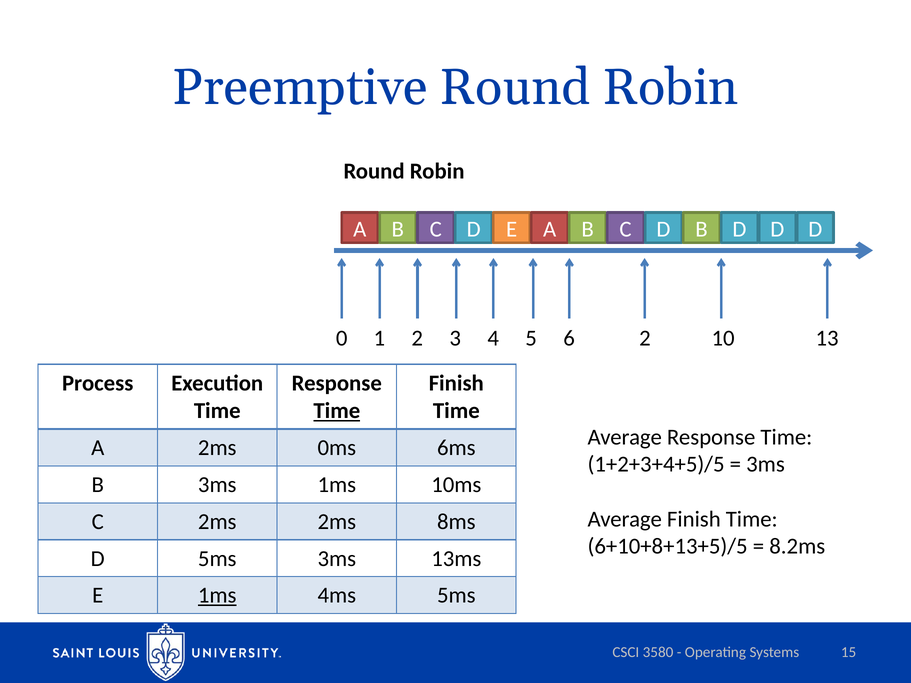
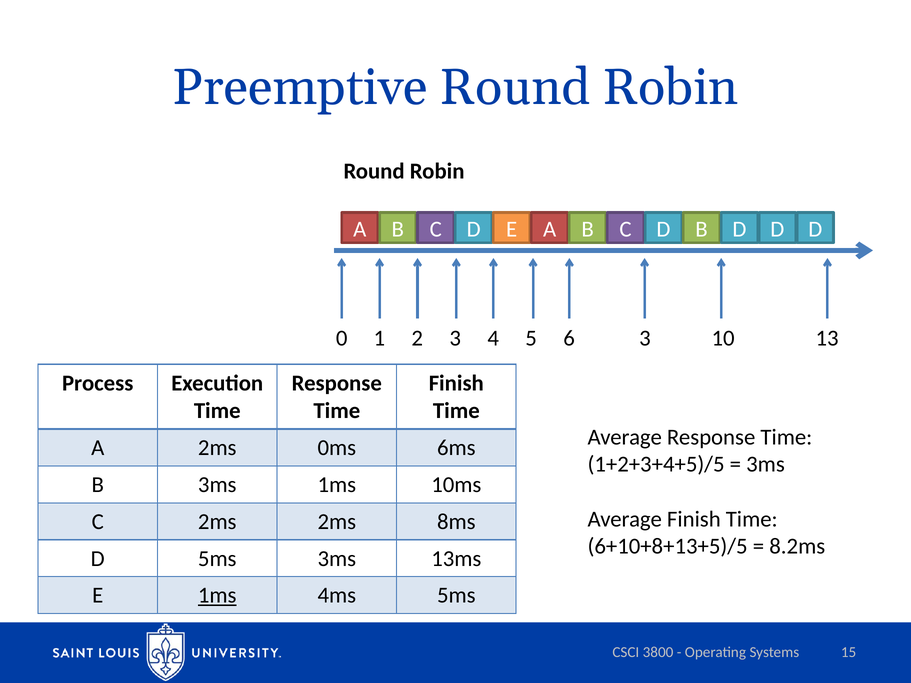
5 2: 2 -> 3
Time at (337, 411) underline: present -> none
3580: 3580 -> 3800
